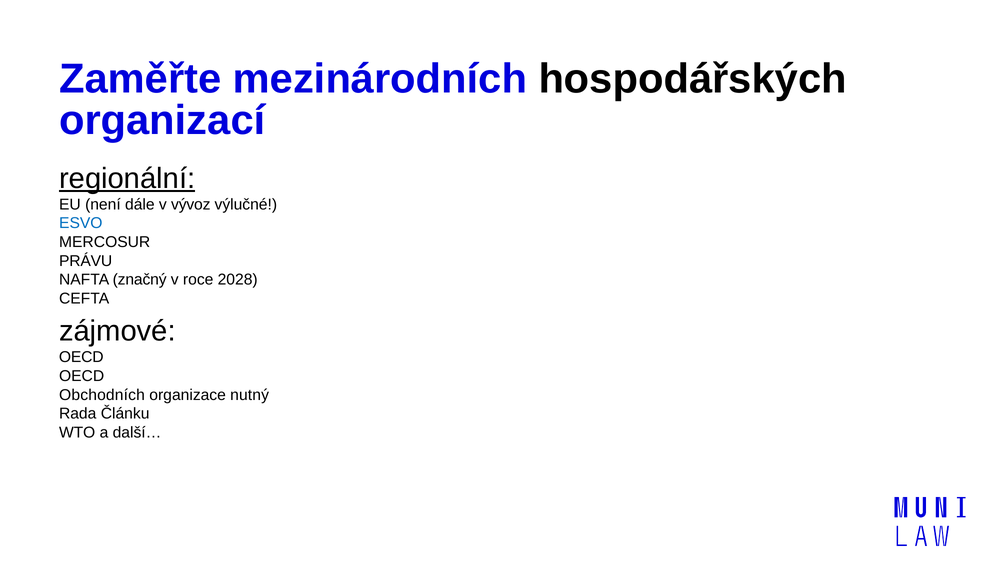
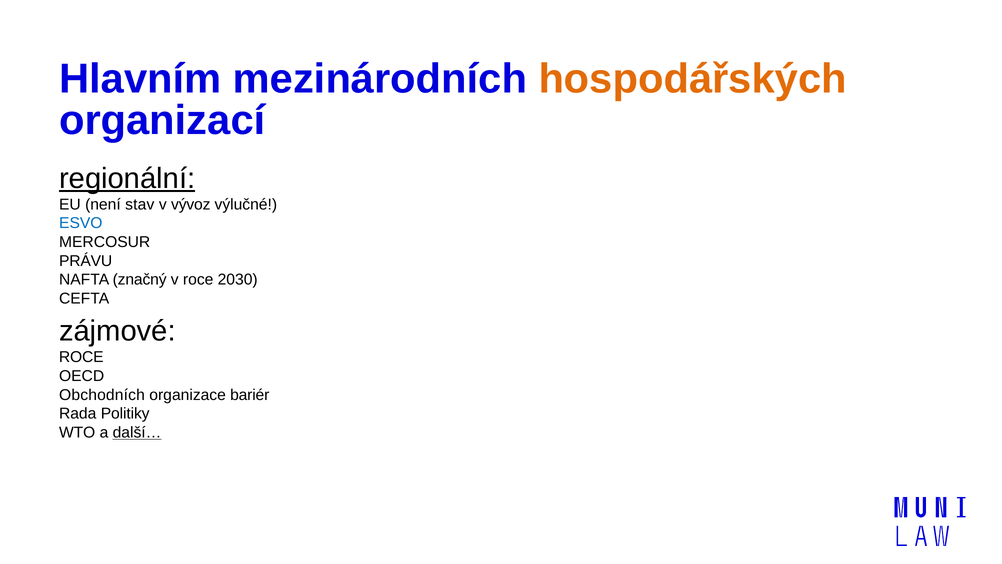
Zaměřte: Zaměřte -> Hlavním
hospodářských colour: black -> orange
dále: dále -> stav
2028: 2028 -> 2030
OECD at (81, 357): OECD -> ROCE
nutný: nutný -> bariér
Článku: Článku -> Politiky
další… underline: none -> present
